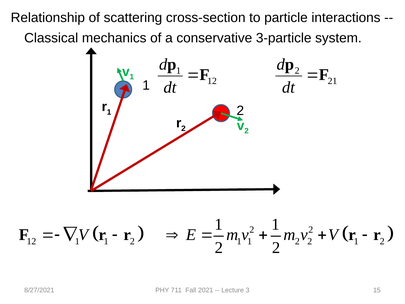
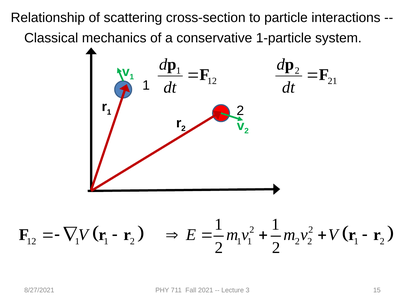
3-particle: 3-particle -> 1-particle
